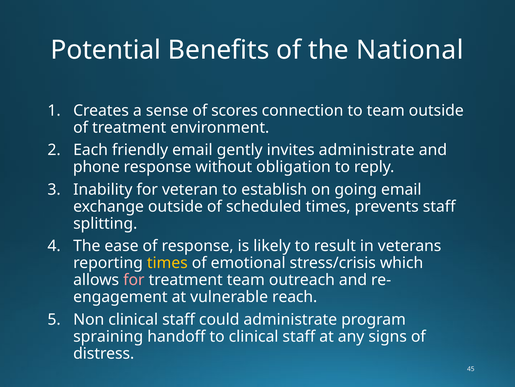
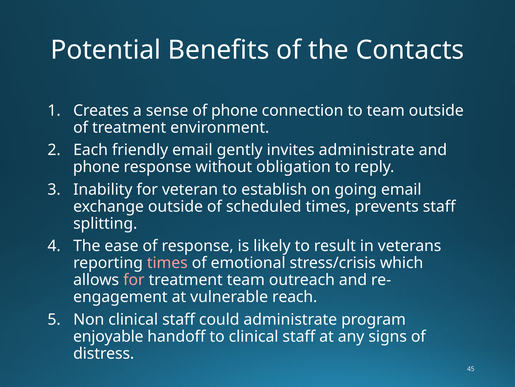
National: National -> Contacts
of scores: scores -> phone
times at (167, 263) colour: yellow -> pink
spraining: spraining -> enjoyable
